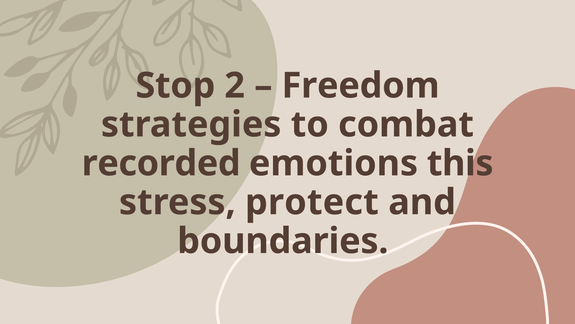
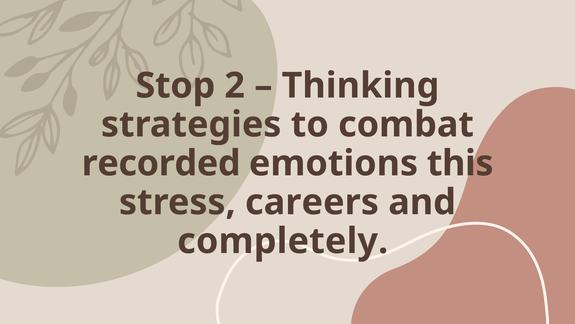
Freedom: Freedom -> Thinking
protect: protect -> careers
boundaries: boundaries -> completely
